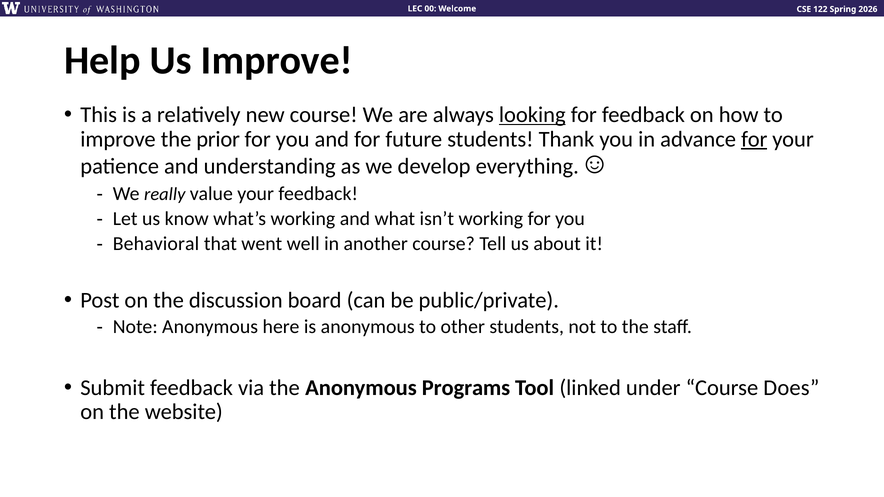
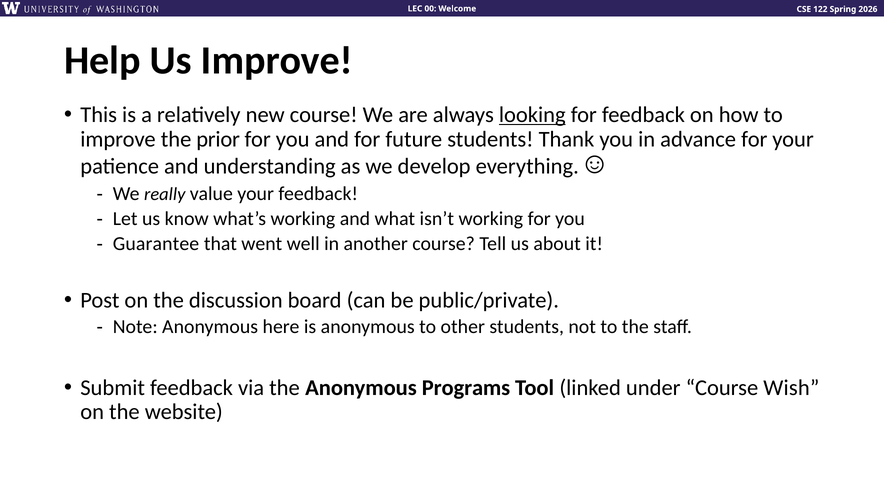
for at (754, 139) underline: present -> none
Behavioral: Behavioral -> Guarantee
Does: Does -> Wish
